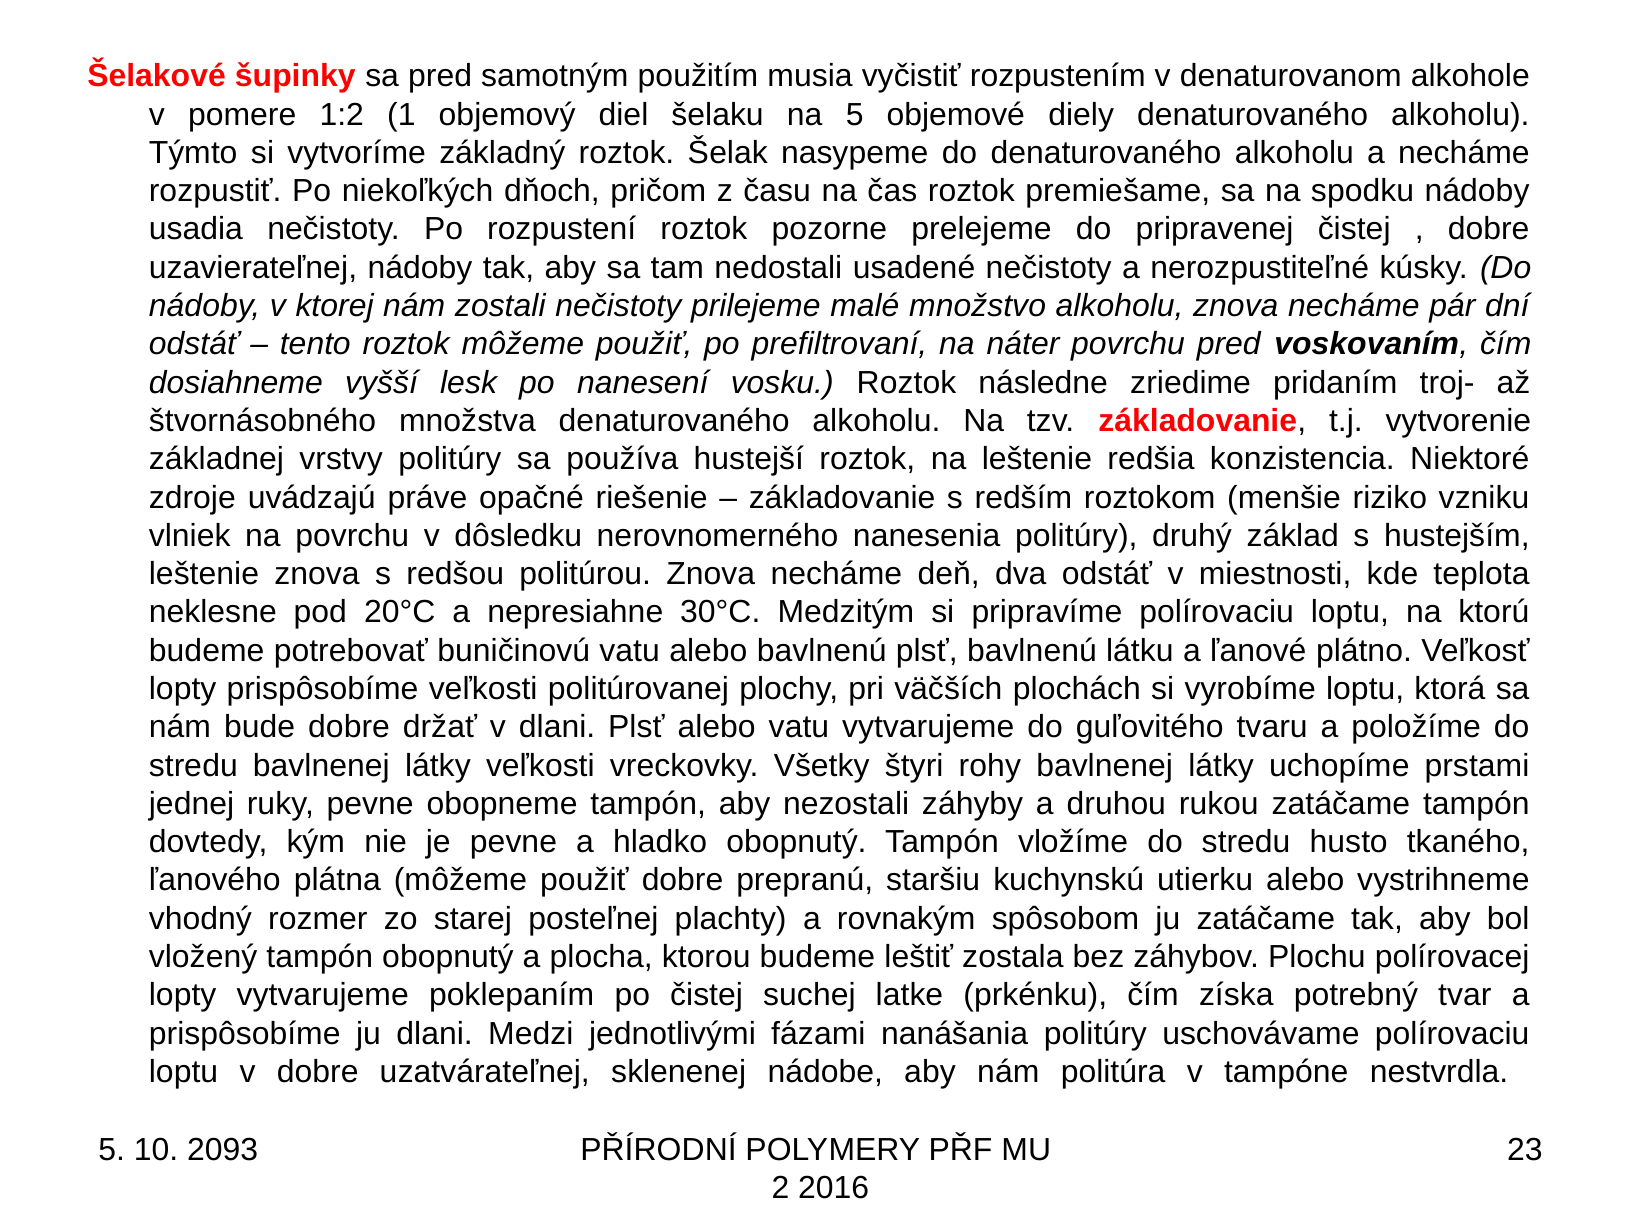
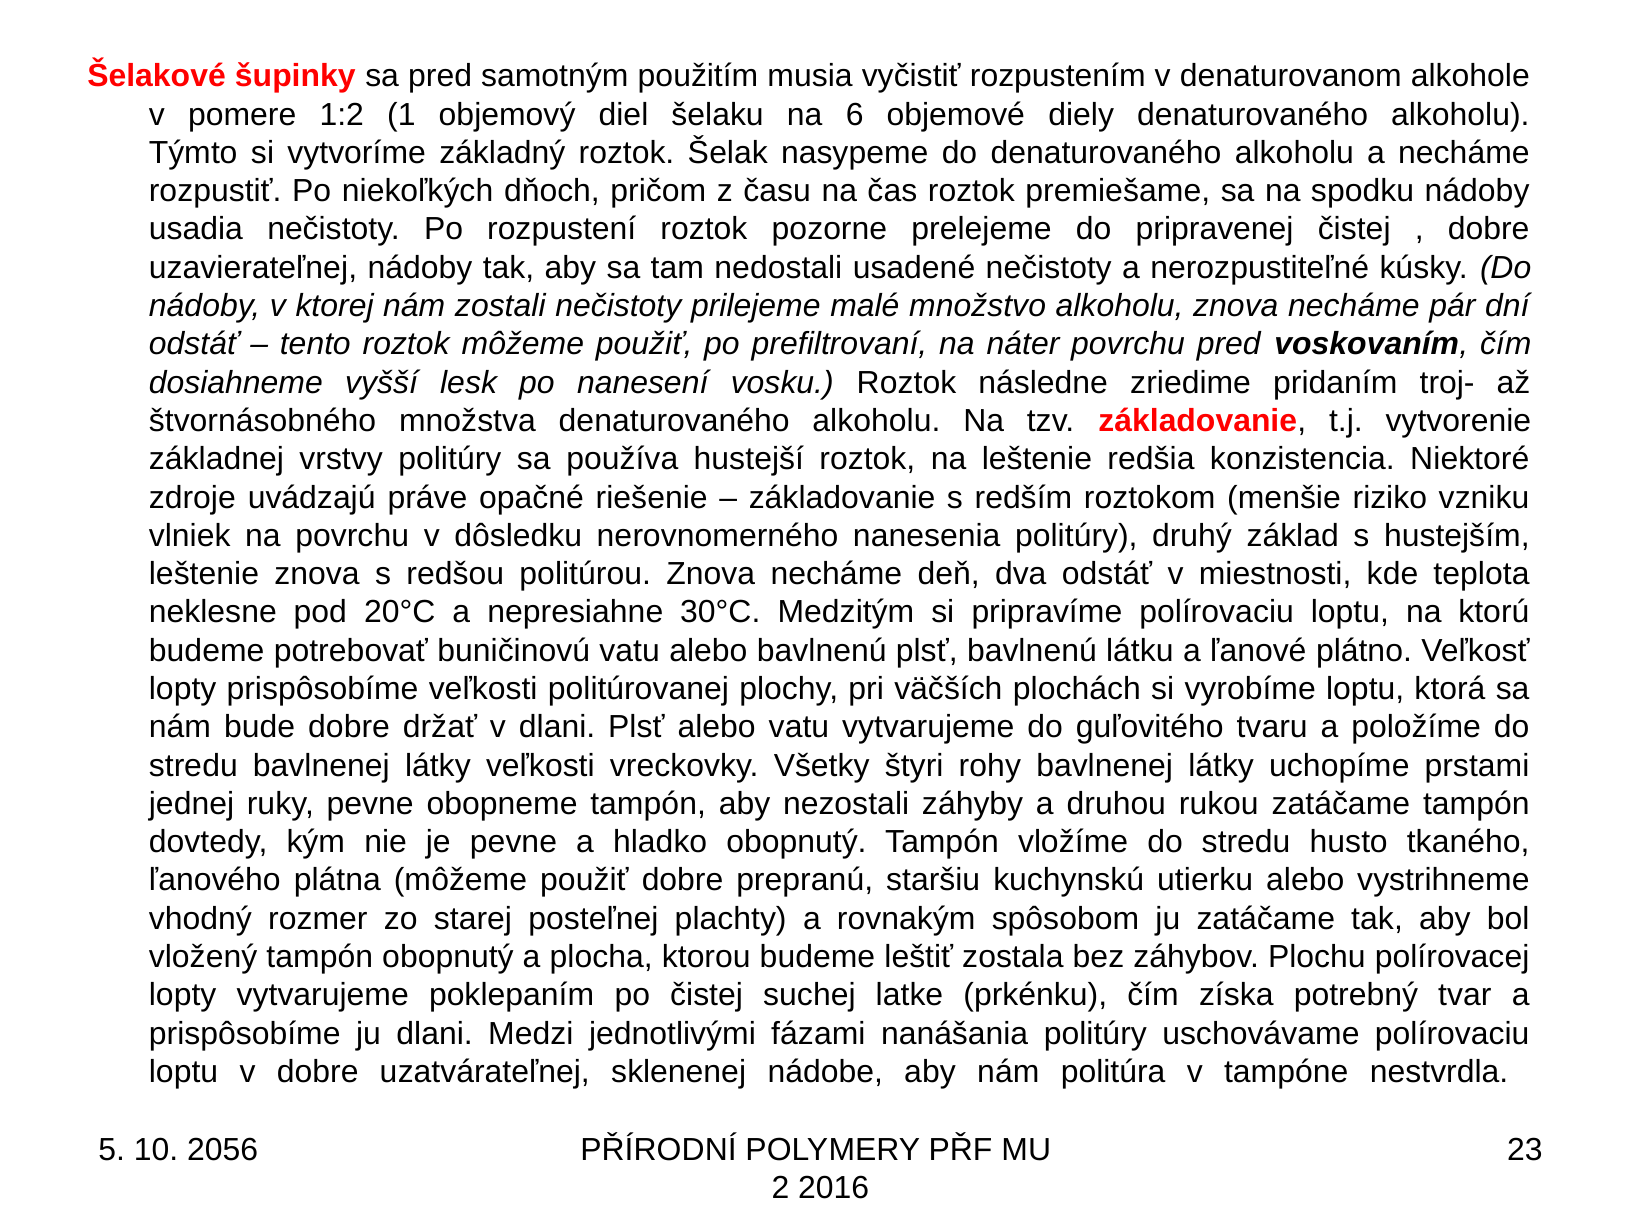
na 5: 5 -> 6
2093: 2093 -> 2056
